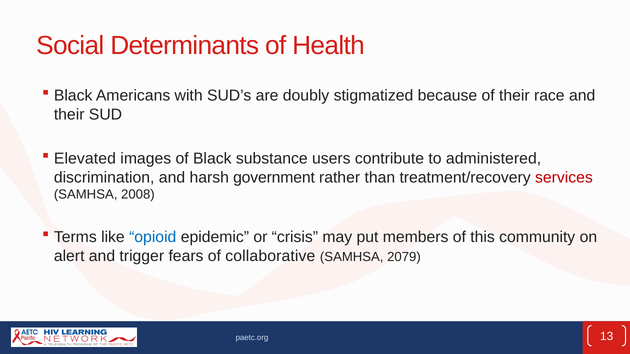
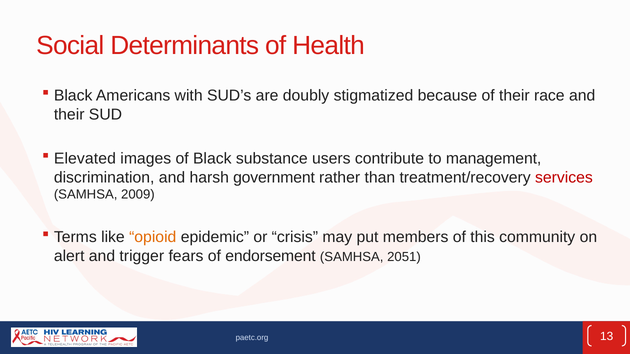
administered: administered -> management
2008: 2008 -> 2009
opioid colour: blue -> orange
collaborative: collaborative -> endorsement
2079: 2079 -> 2051
